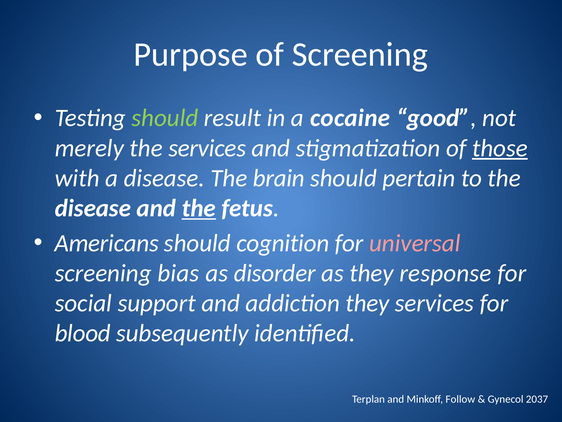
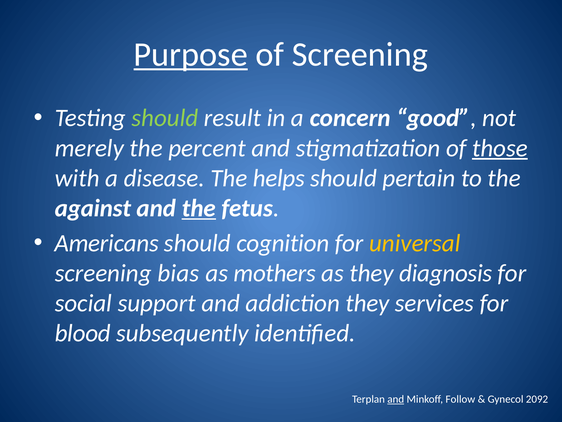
Purpose underline: none -> present
cocaine: cocaine -> concern
the services: services -> percent
brain: brain -> helps
disease at (93, 208): disease -> against
universal colour: pink -> yellow
disorder: disorder -> mothers
response: response -> diagnosis
and at (396, 399) underline: none -> present
2037: 2037 -> 2092
